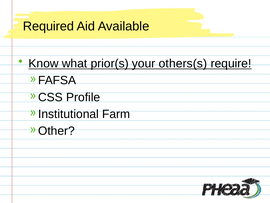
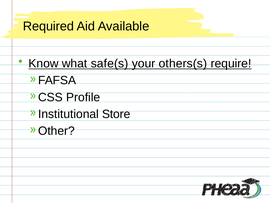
prior(s: prior(s -> safe(s
Farm: Farm -> Store
